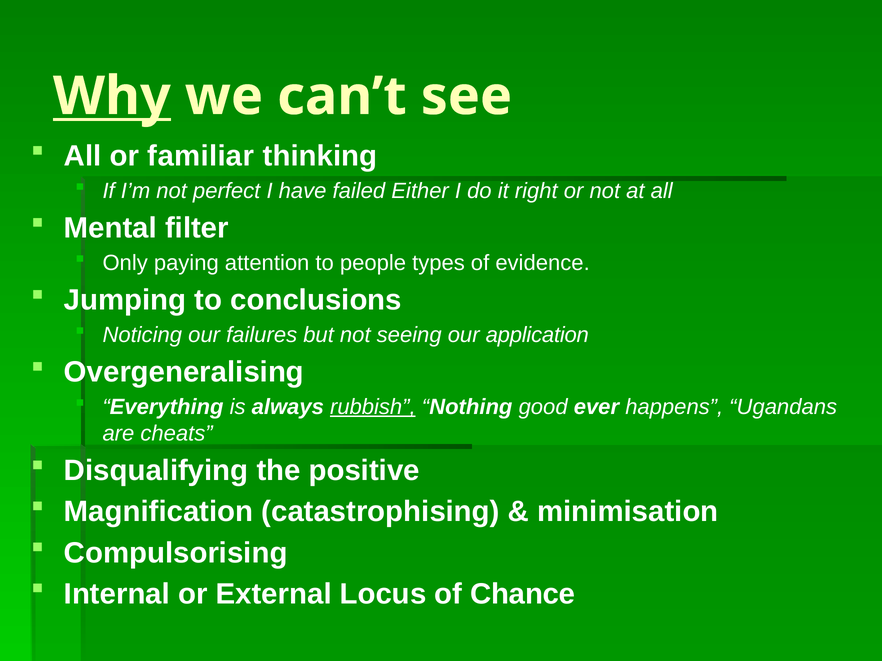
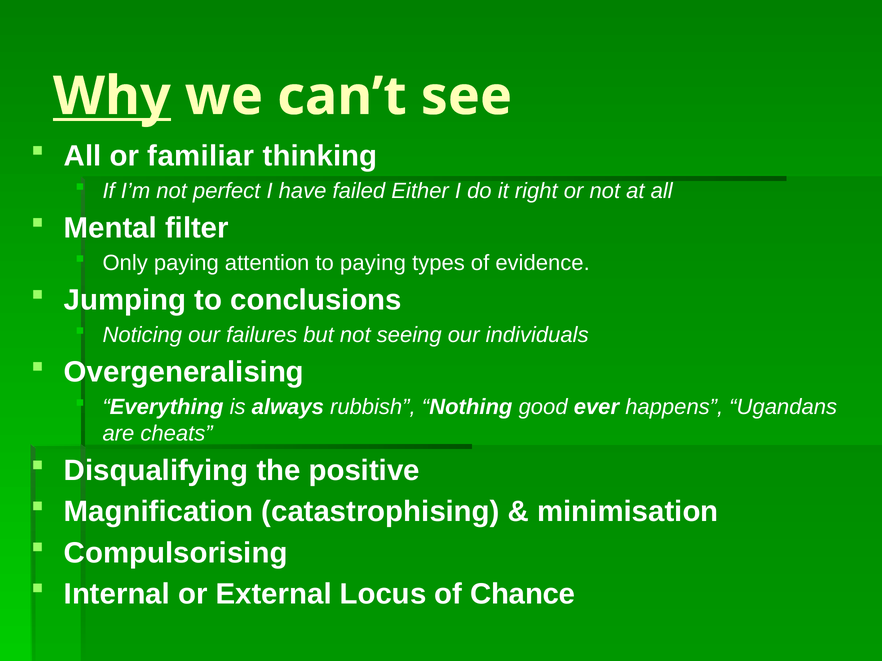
to people: people -> paying
application: application -> individuals
rubbish underline: present -> none
